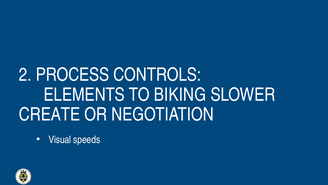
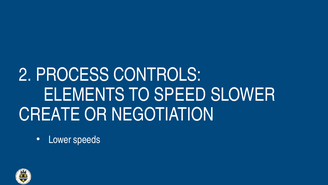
BIKING: BIKING -> SPEED
Visual: Visual -> Lower
